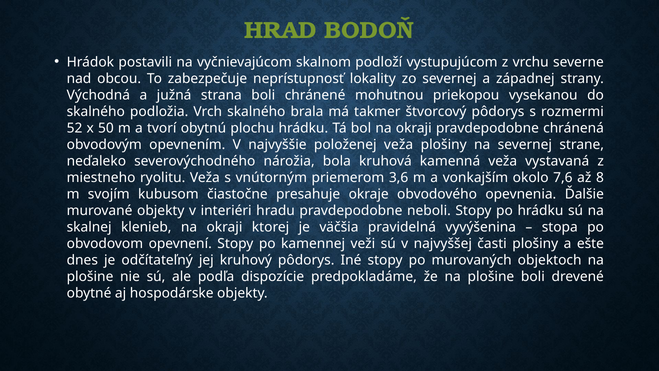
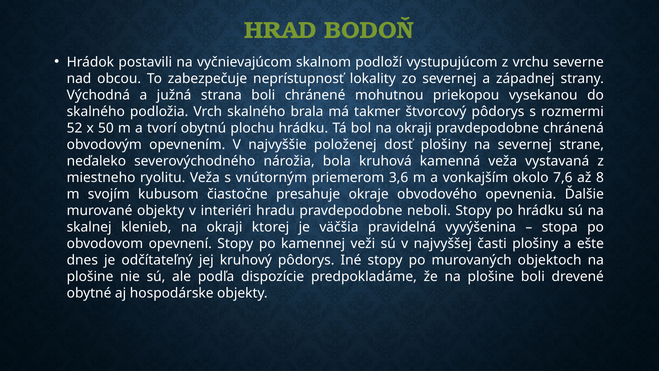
položenej veža: veža -> dosť
